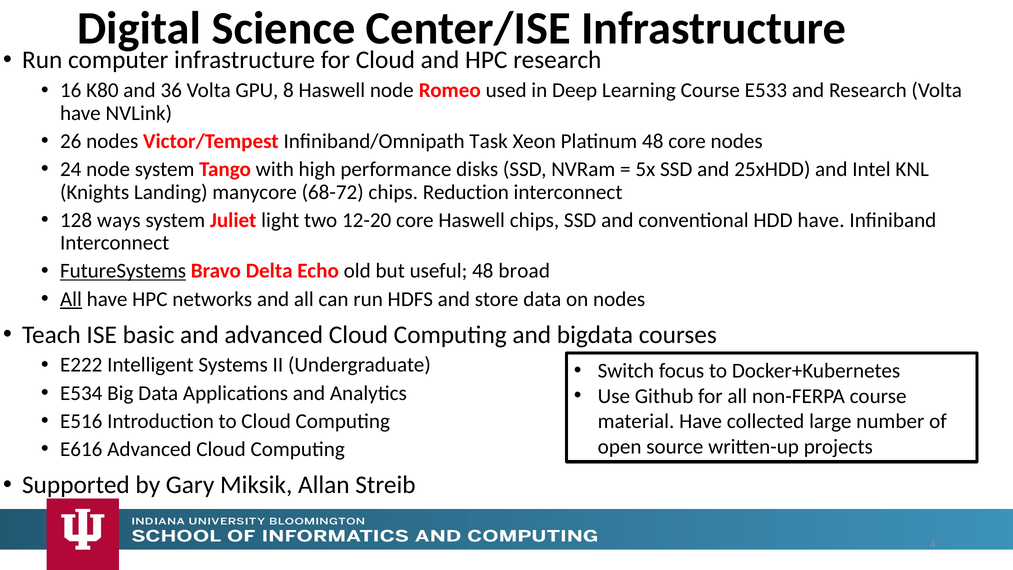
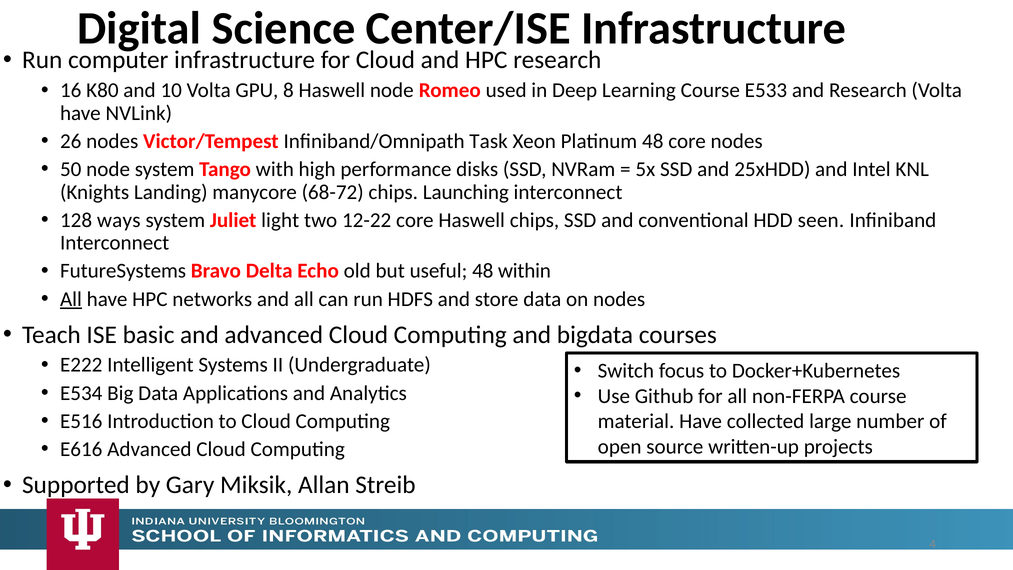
36: 36 -> 10
24: 24 -> 50
Reduction: Reduction -> Launching
12-20: 12-20 -> 12-22
HDD have: have -> seen
FutureSystems underline: present -> none
broad: broad -> within
